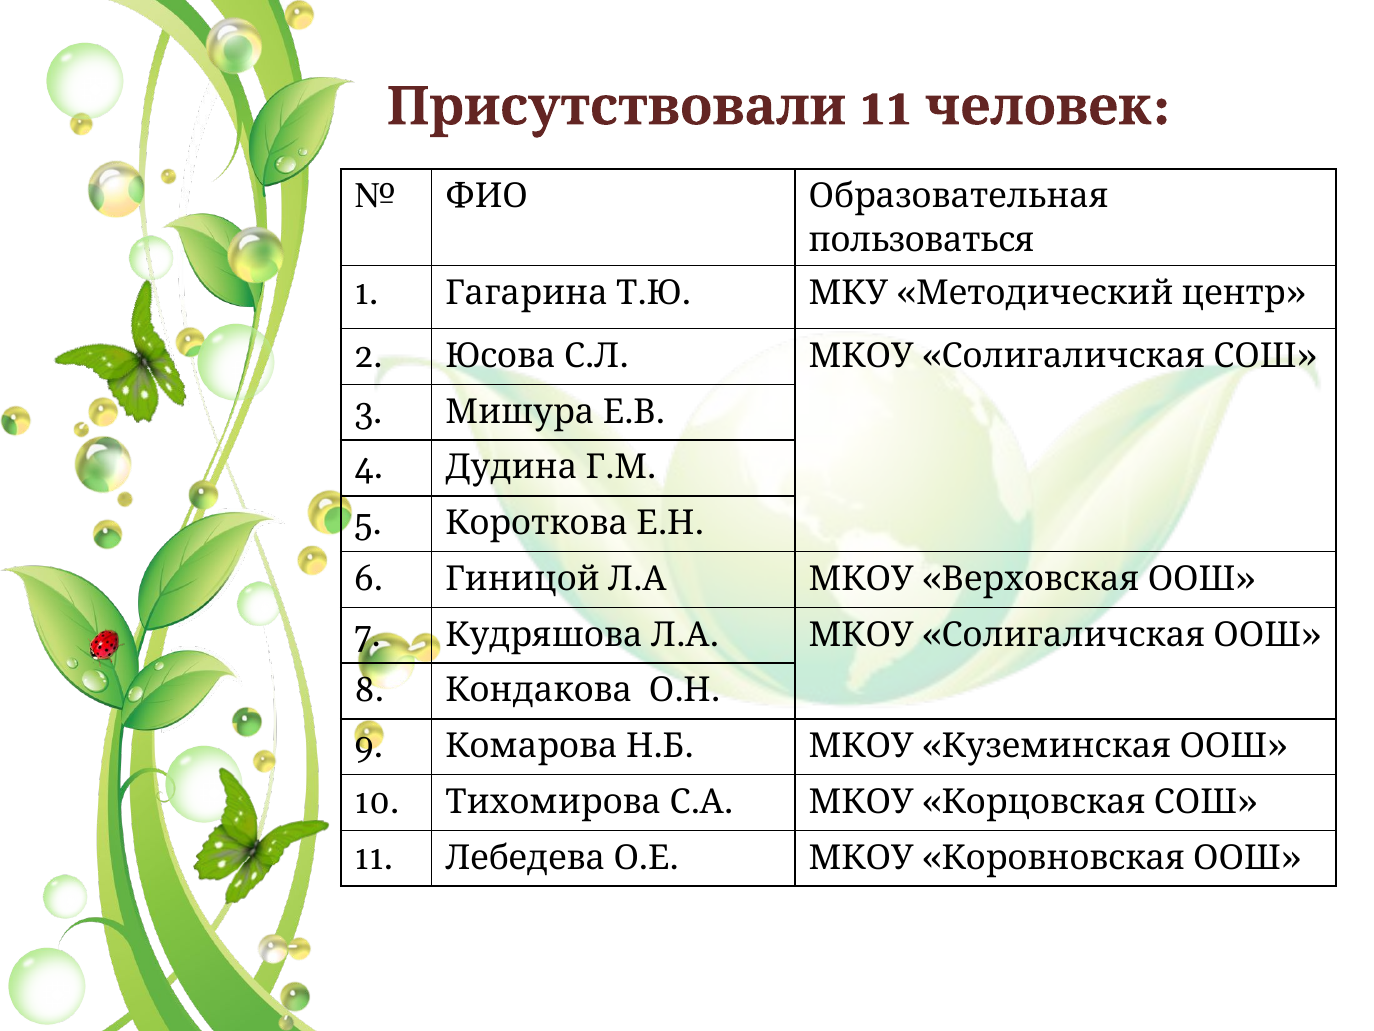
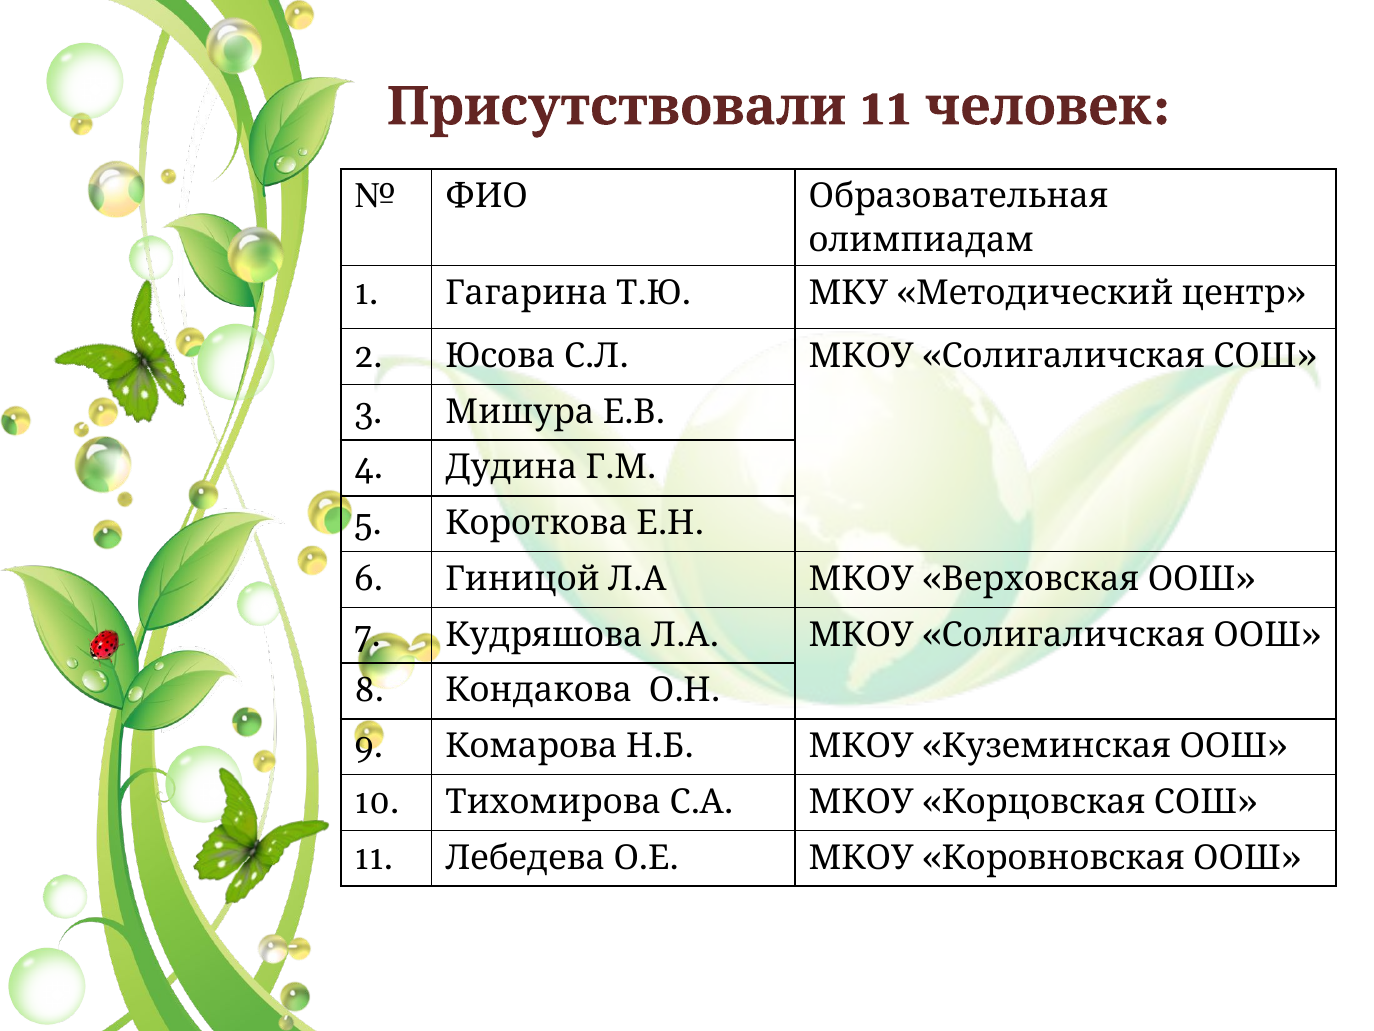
пользоваться: пользоваться -> олимпиадам
